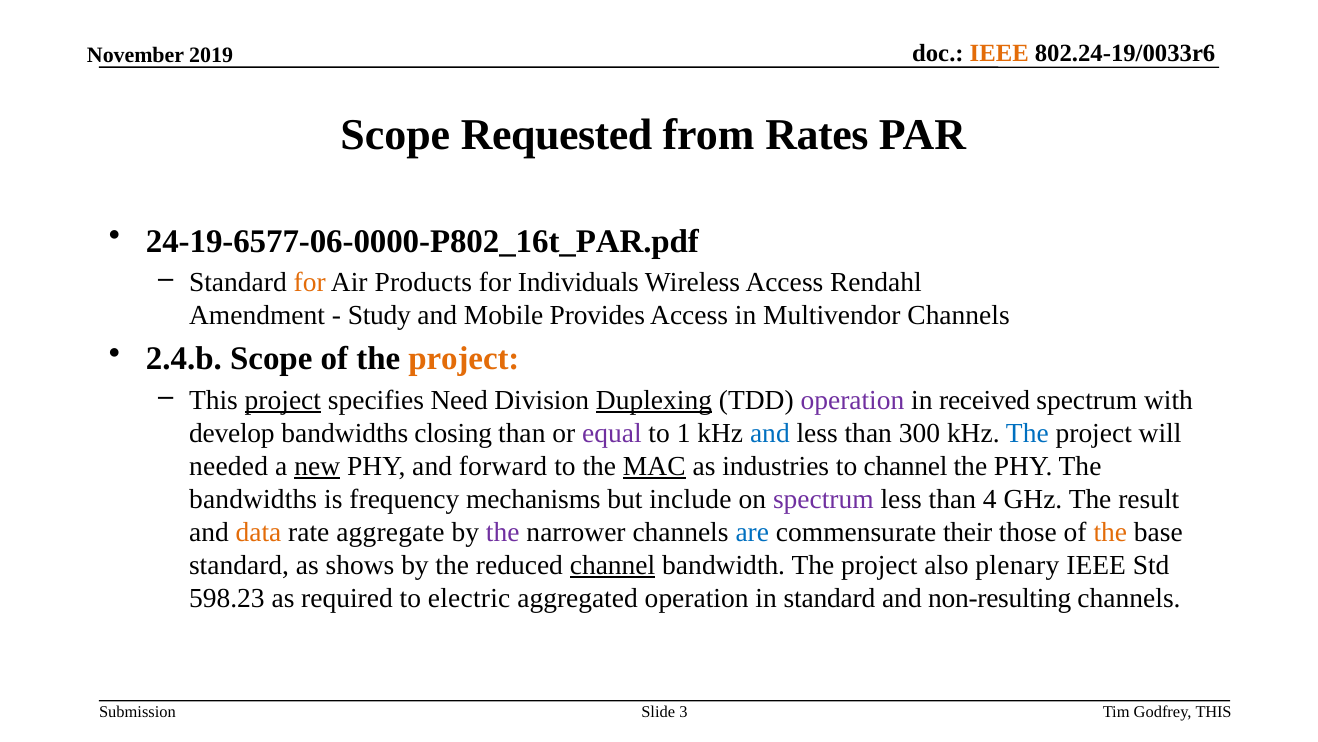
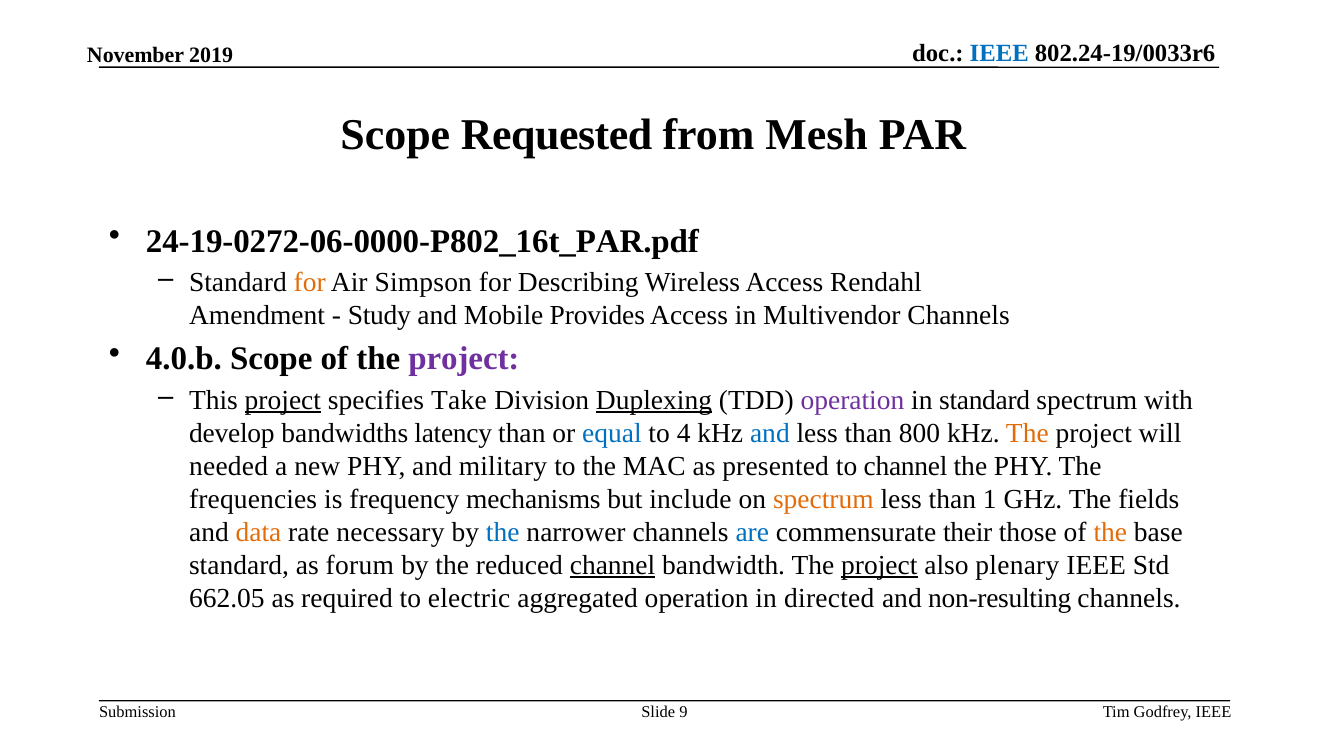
IEEE at (999, 53) colour: orange -> blue
Rates: Rates -> Mesh
24-19-6577-06-0000-P802_16t_PAR.pdf: 24-19-6577-06-0000-P802_16t_PAR.pdf -> 24-19-0272-06-0000-P802_16t_PAR.pdf
Products: Products -> Simpson
Individuals: Individuals -> Describing
2.4.b: 2.4.b -> 4.0.b
project at (464, 359) colour: orange -> purple
Need: Need -> Take
in received: received -> standard
closing: closing -> latency
equal colour: purple -> blue
1: 1 -> 4
300: 300 -> 800
The at (1027, 433) colour: blue -> orange
new underline: present -> none
forward: forward -> military
MAC underline: present -> none
industries: industries -> presented
bandwidths at (253, 499): bandwidths -> frequencies
spectrum at (823, 499) colour: purple -> orange
4: 4 -> 1
result: result -> fields
aggregate: aggregate -> necessary
the at (503, 532) colour: purple -> blue
shows: shows -> forum
project at (879, 565) underline: none -> present
598.23: 598.23 -> 662.05
in standard: standard -> directed
3: 3 -> 9
Godfrey THIS: THIS -> IEEE
